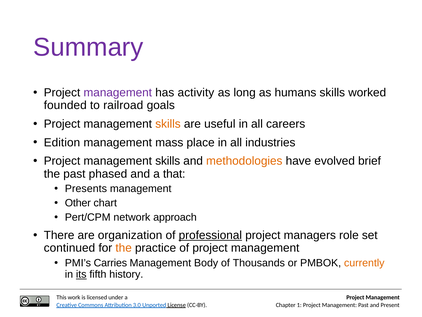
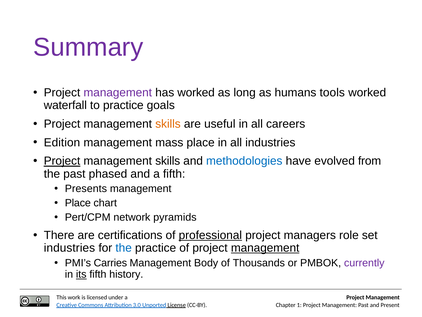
has activity: activity -> worked
humans skills: skills -> tools
founded: founded -> waterfall
to railroad: railroad -> practice
Project at (62, 161) underline: none -> present
methodologies colour: orange -> blue
brief: brief -> from
a that: that -> fifth
Other at (78, 203): Other -> Place
approach: approach -> pyramids
organization: organization -> certifications
continued at (69, 248): continued -> industries
the at (124, 248) colour: orange -> blue
management at (265, 248) underline: none -> present
currently colour: orange -> purple
